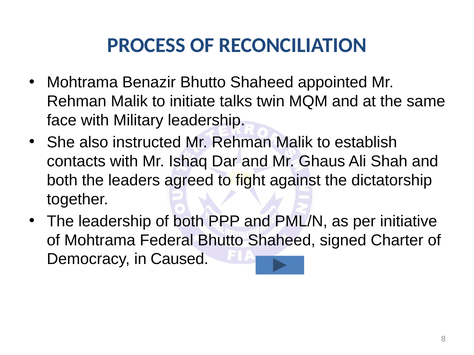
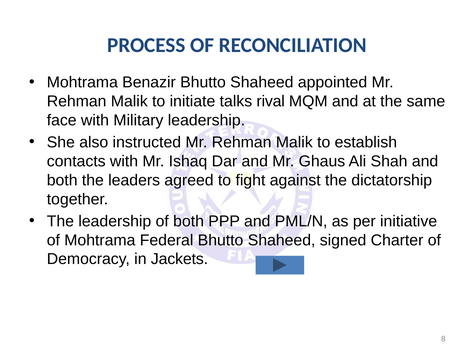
twin: twin -> rival
Caused: Caused -> Jackets
